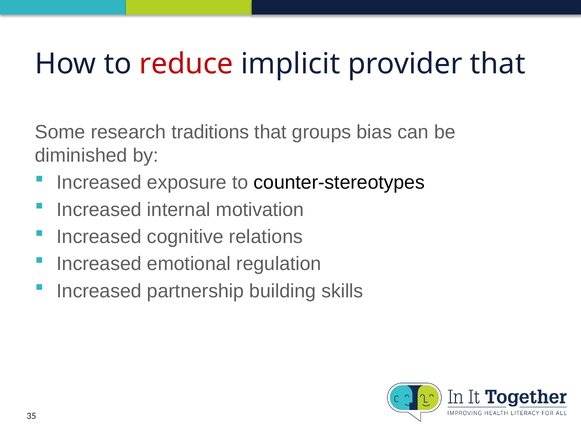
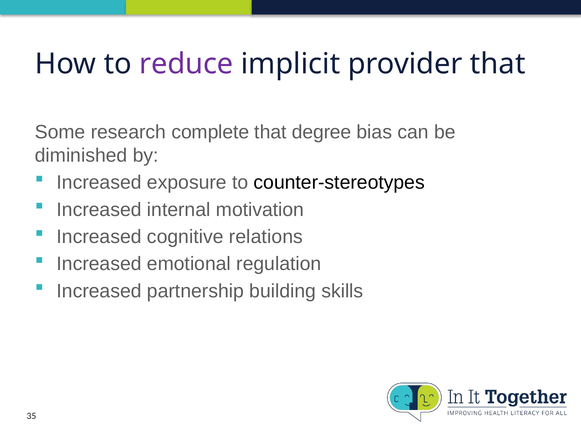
reduce colour: red -> purple
traditions: traditions -> complete
groups: groups -> degree
